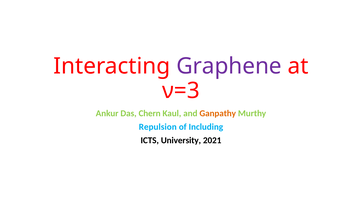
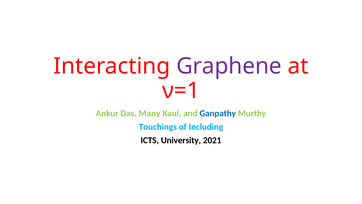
ν=3: ν=3 -> ν=1
Chern: Chern -> Many
Ganpathy colour: orange -> blue
Repulsion: Repulsion -> Touchings
